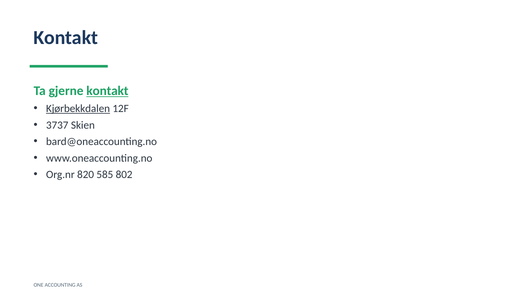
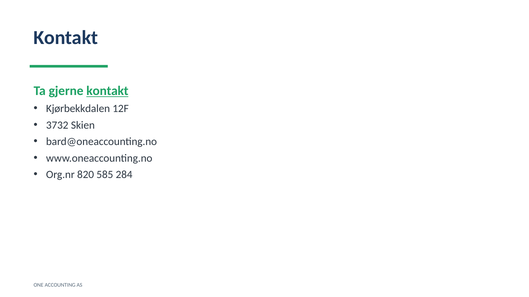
Kjørbekkdalen underline: present -> none
3737: 3737 -> 3732
802: 802 -> 284
